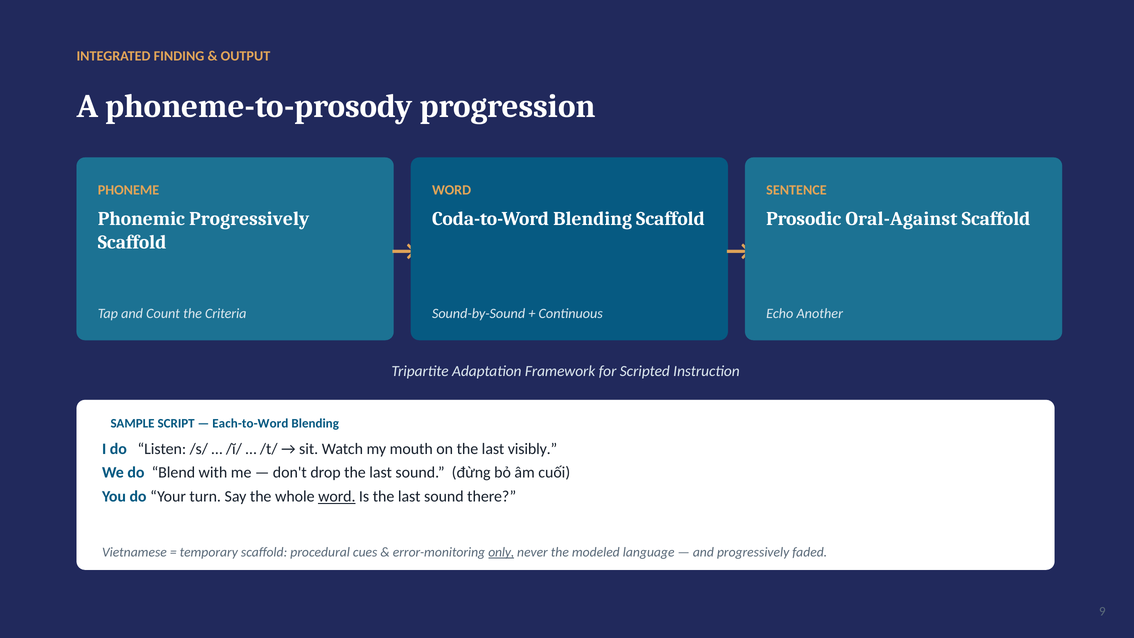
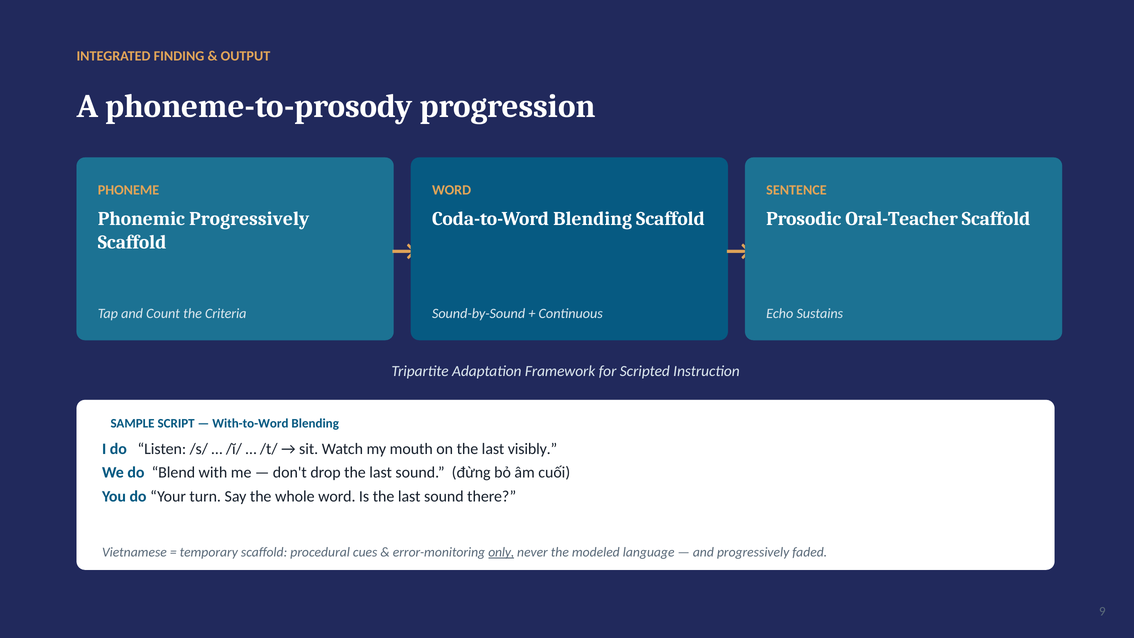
Oral-Against: Oral-Against -> Oral-Teacher
Another: Another -> Sustains
Each-to-Word: Each-to-Word -> With-to-Word
word at (337, 496) underline: present -> none
